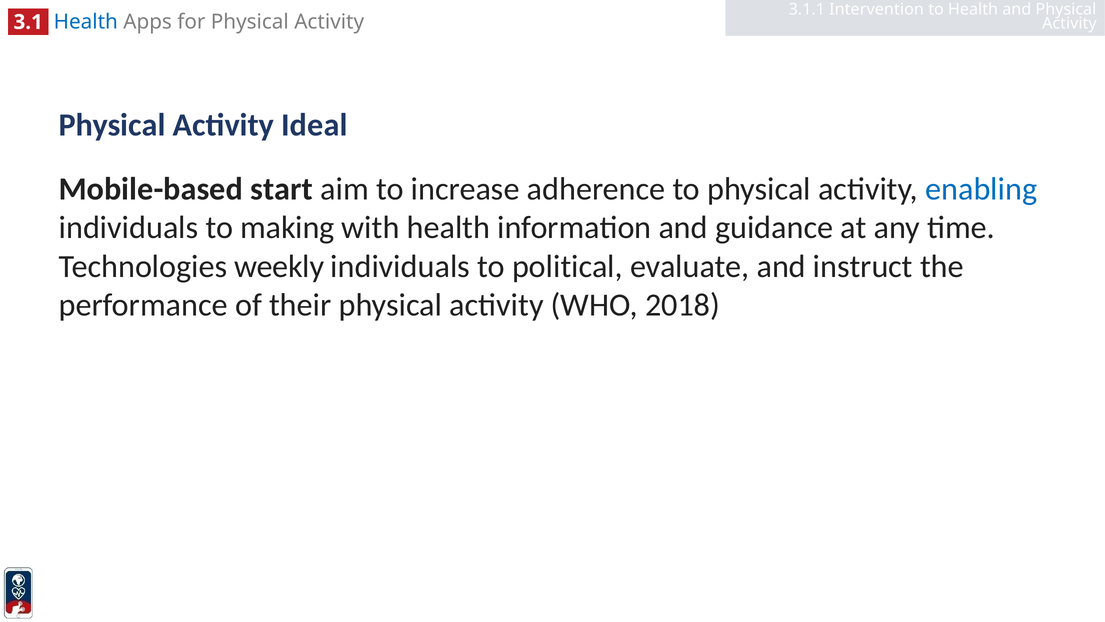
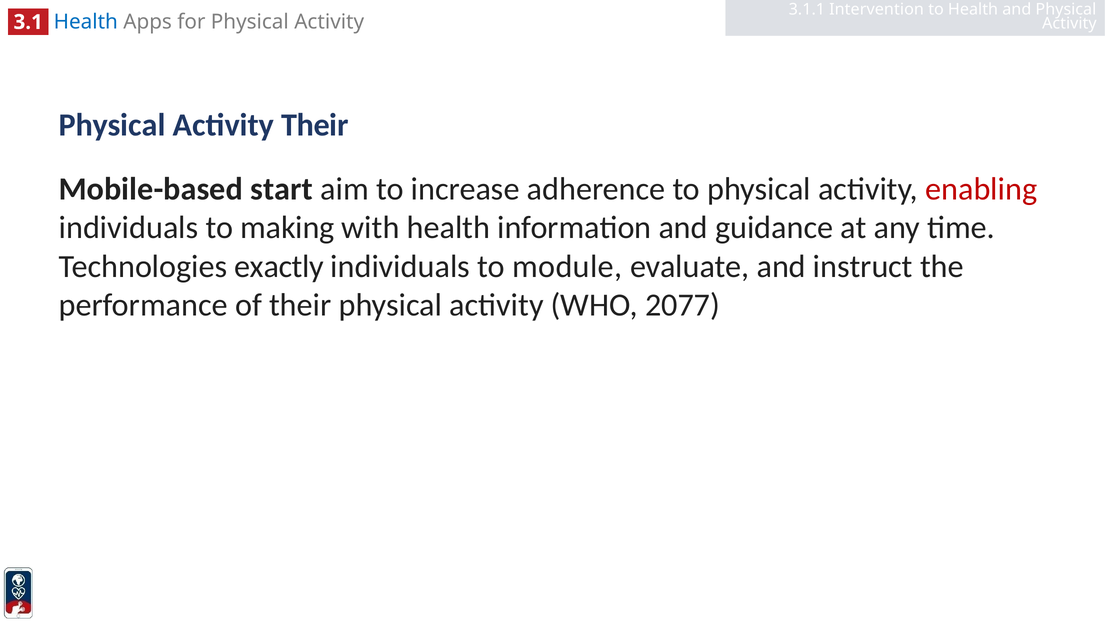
Activity Ideal: Ideal -> Their
enabling colour: blue -> red
weekly: weekly -> exactly
political: political -> module
2018: 2018 -> 2077
